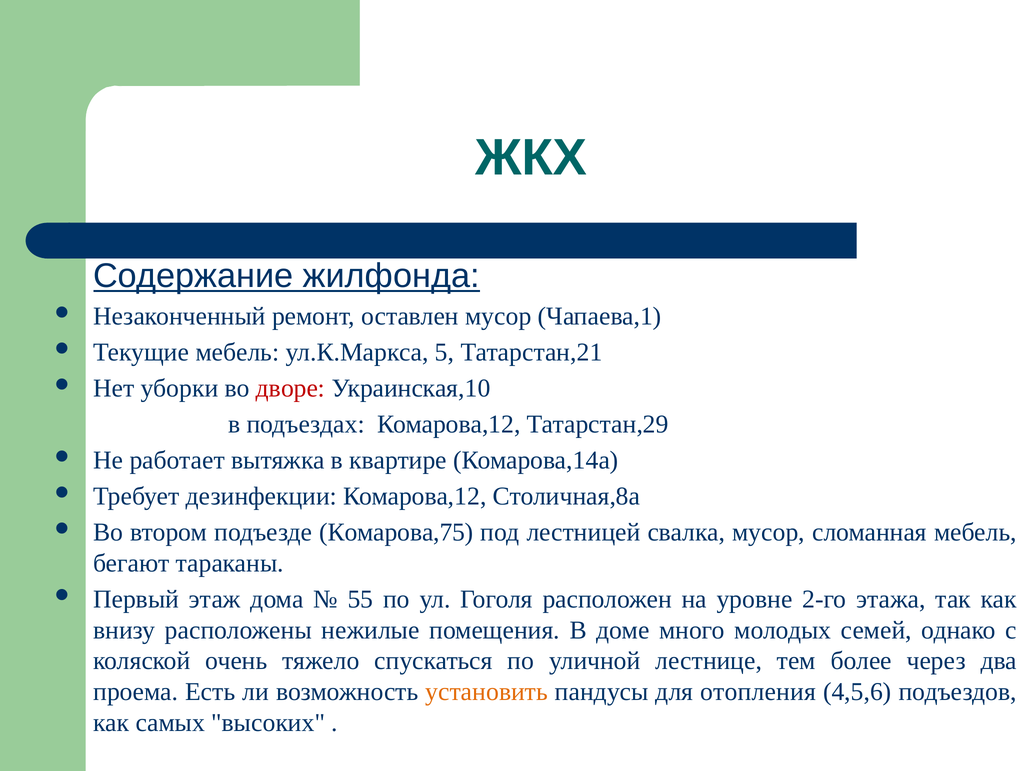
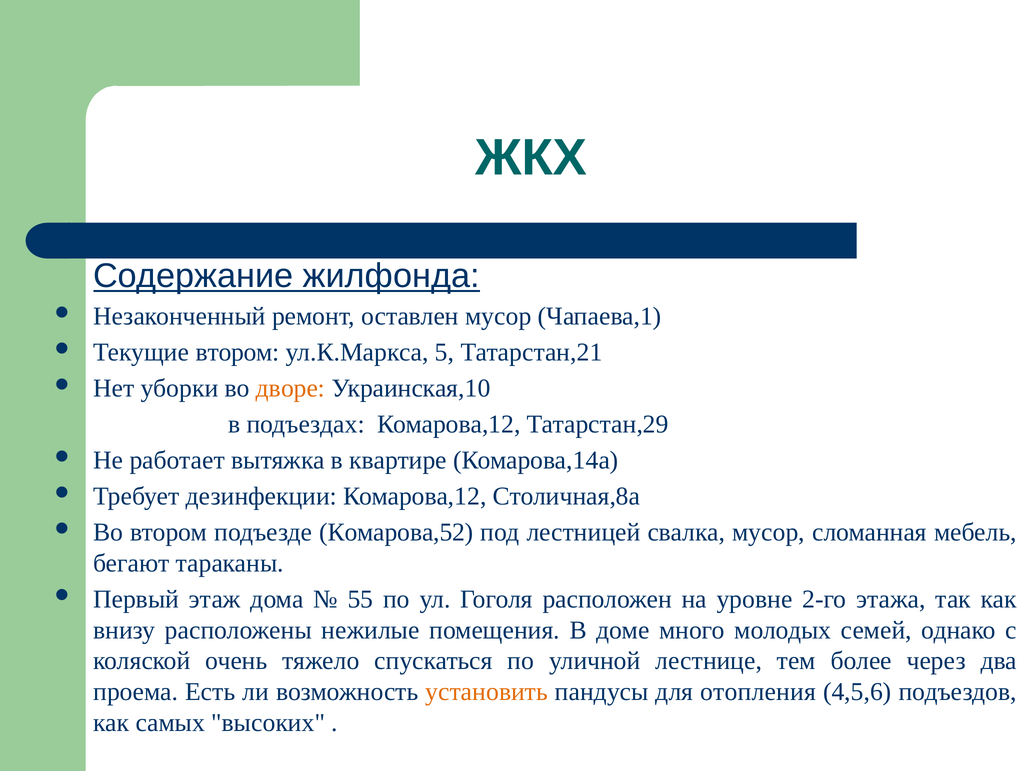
Текущие мебель: мебель -> втором
дворе colour: red -> orange
Комарова,75: Комарова,75 -> Комарова,52
